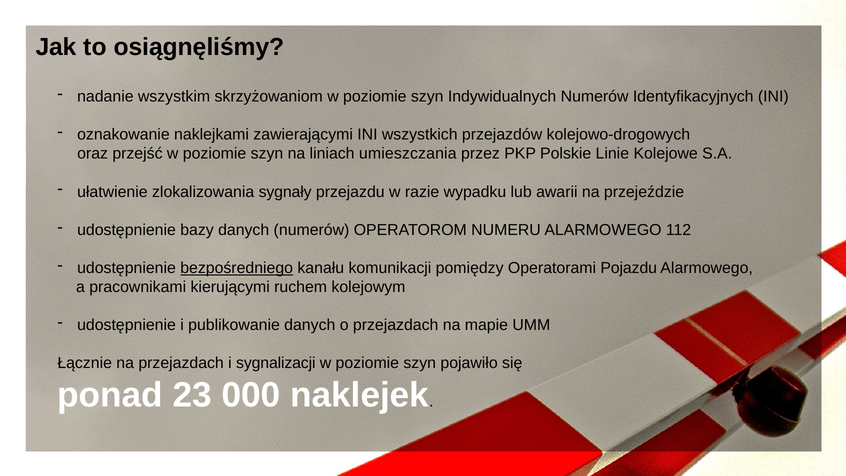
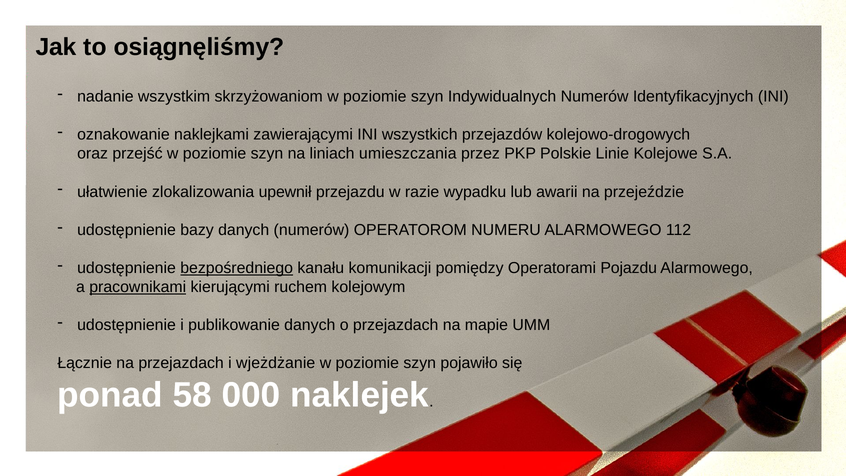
sygnały: sygnały -> upewnił
pracownikami underline: none -> present
sygnalizacji: sygnalizacji -> wjeżdżanie
23: 23 -> 58
